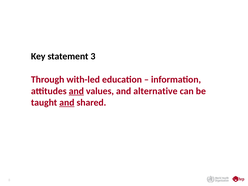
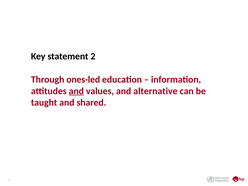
3: 3 -> 2
with-led: with-led -> ones-led
and at (67, 103) underline: present -> none
